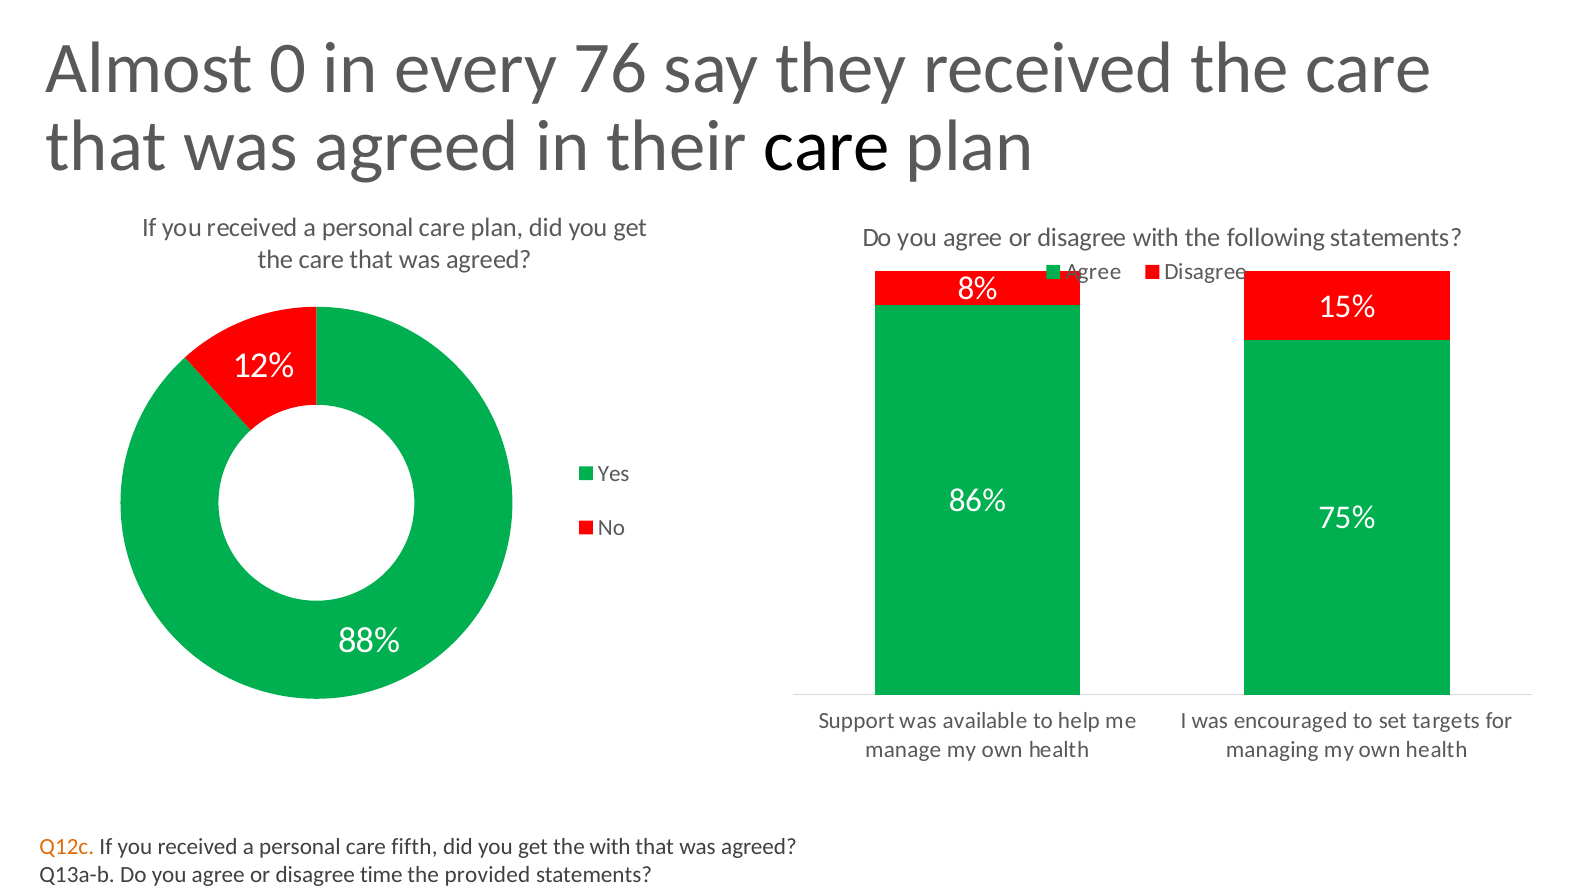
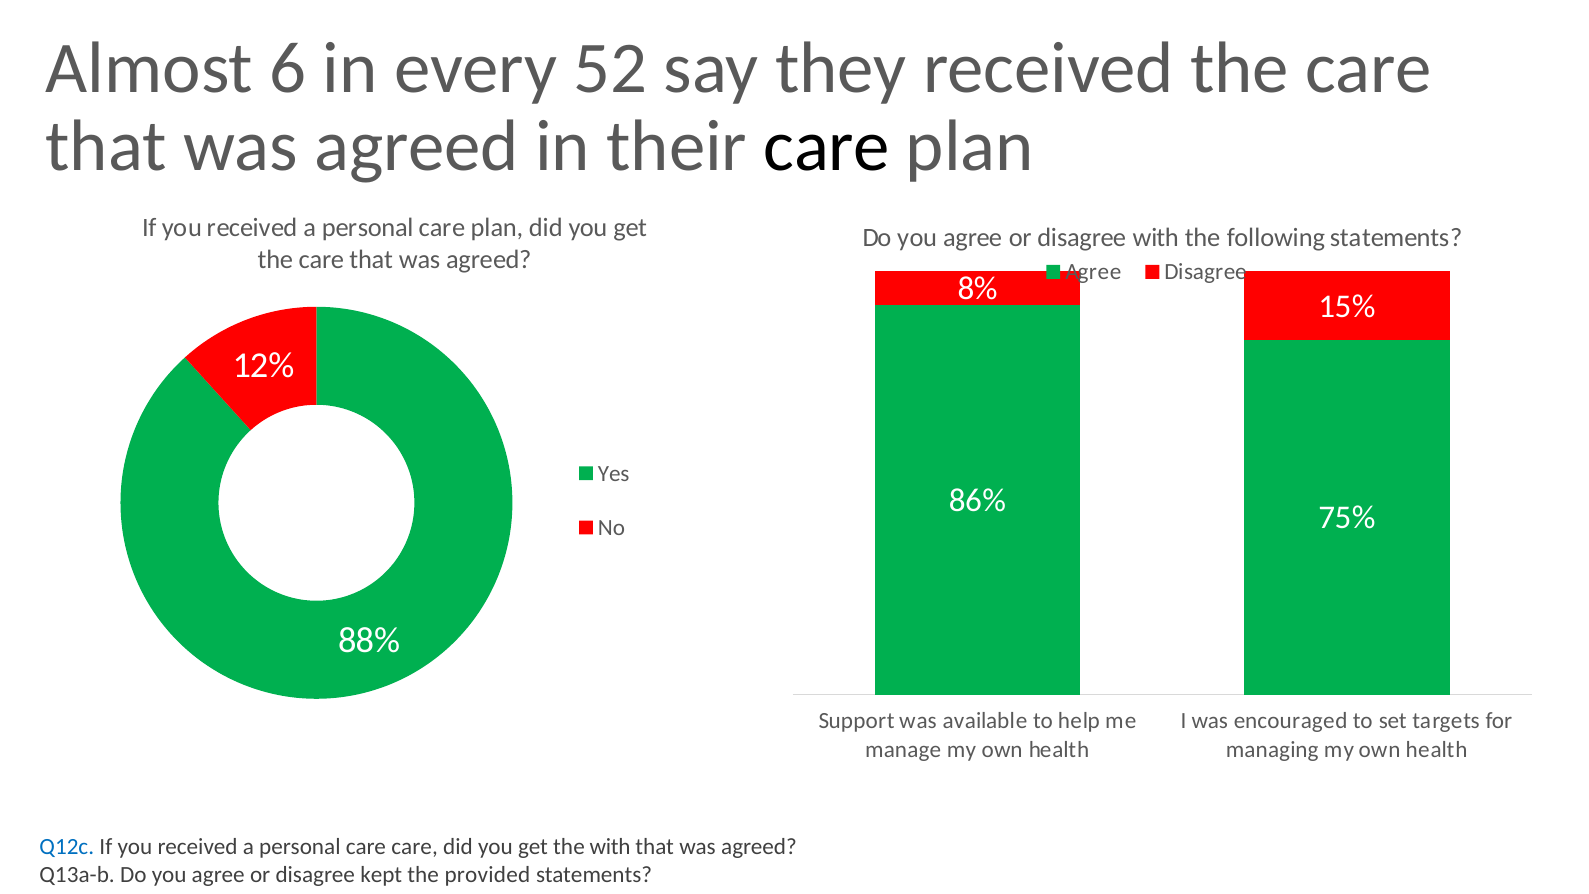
0: 0 -> 6
76: 76 -> 52
Q12c colour: orange -> blue
care fifth: fifth -> care
time: time -> kept
